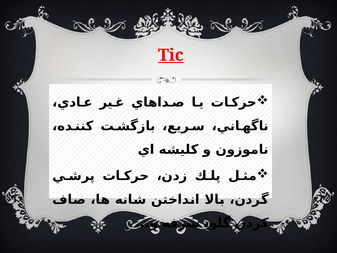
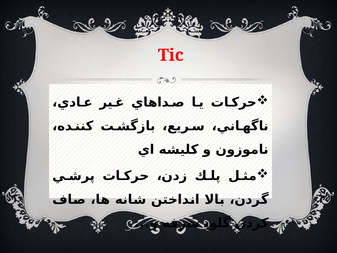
Tic underline: present -> none
